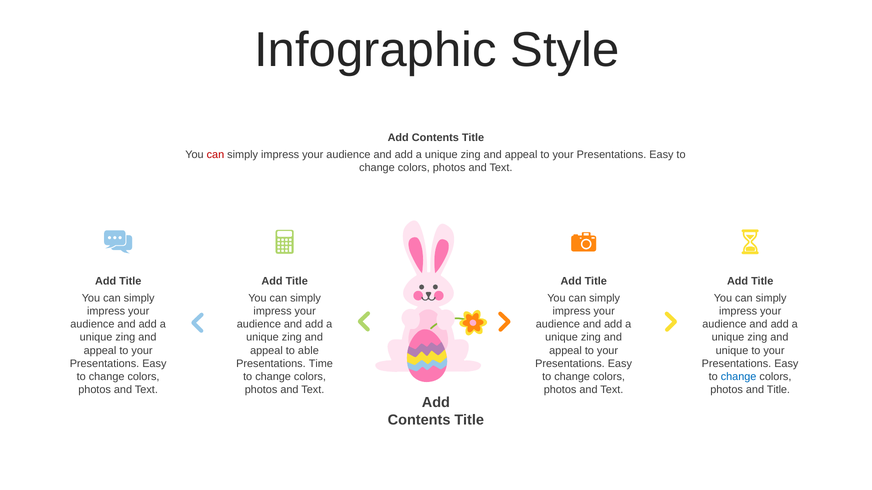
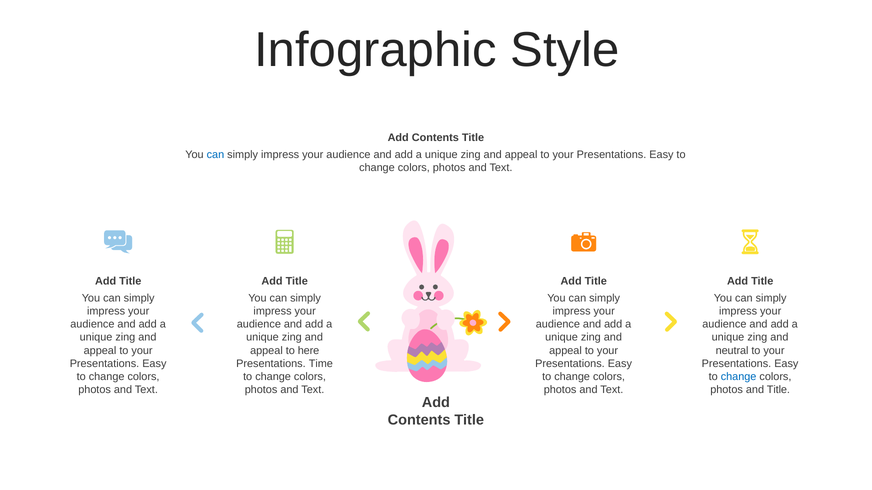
can at (215, 155) colour: red -> blue
able: able -> here
unique at (732, 351): unique -> neutral
